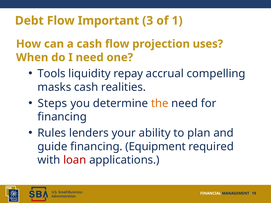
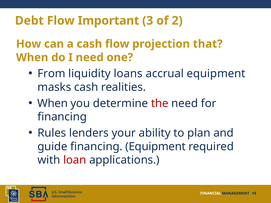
1: 1 -> 2
uses: uses -> that
Tools: Tools -> From
repay: repay -> loans
accrual compelling: compelling -> equipment
Steps at (52, 103): Steps -> When
the colour: orange -> red
